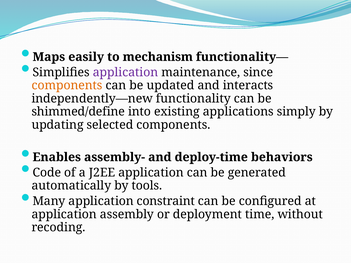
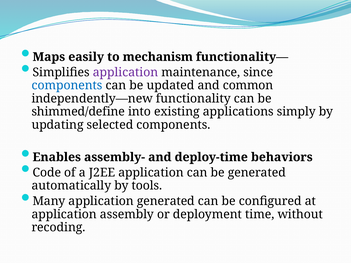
components at (67, 86) colour: orange -> blue
interacts: interacts -> common
application constraint: constraint -> generated
